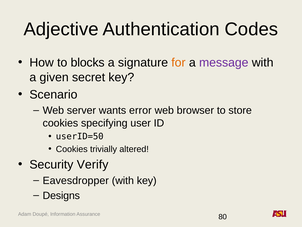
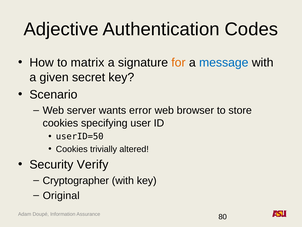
blocks: blocks -> matrix
message colour: purple -> blue
Eavesdropper: Eavesdropper -> Cryptographer
Designs: Designs -> Original
